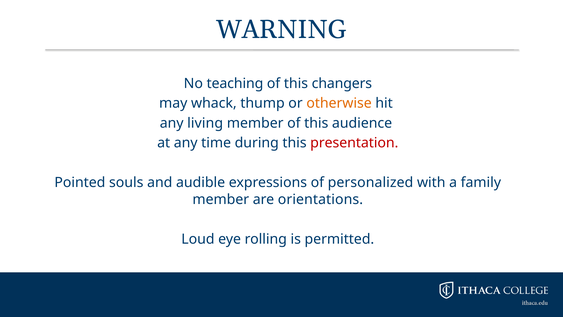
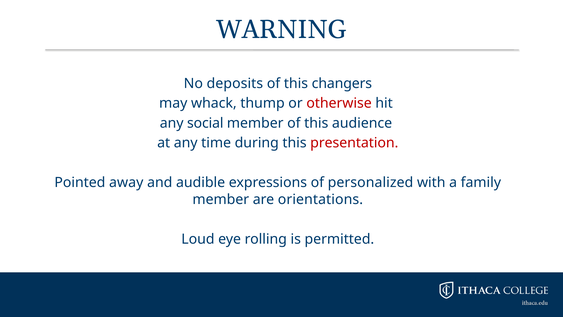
teaching: teaching -> deposits
otherwise colour: orange -> red
living: living -> social
souls: souls -> away
